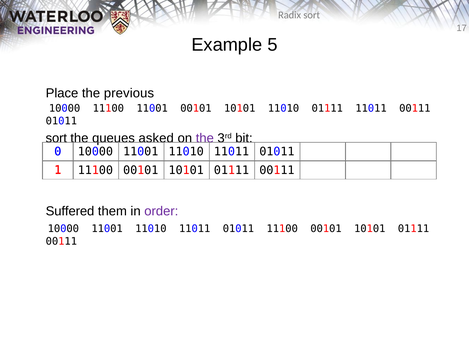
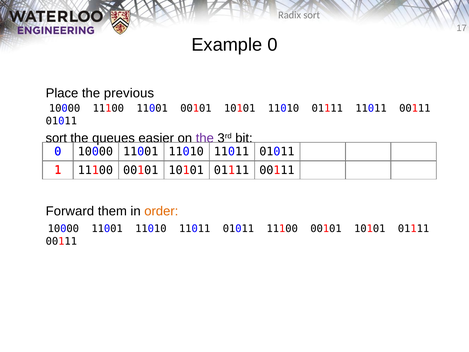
Example 5: 5 -> 0
asked: asked -> easier
Suffered: Suffered -> Forward
order colour: purple -> orange
